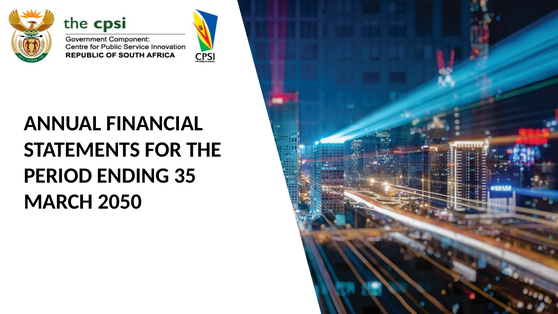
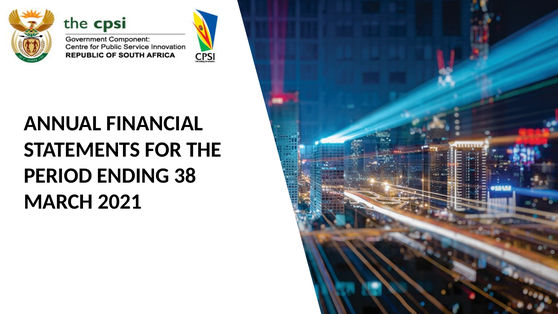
35: 35 -> 38
2050: 2050 -> 2021
